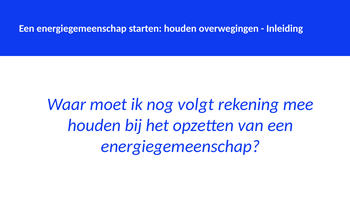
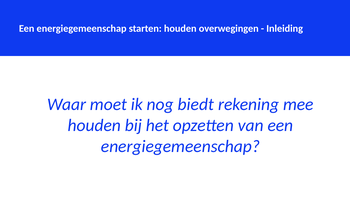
volgt: volgt -> biedt
